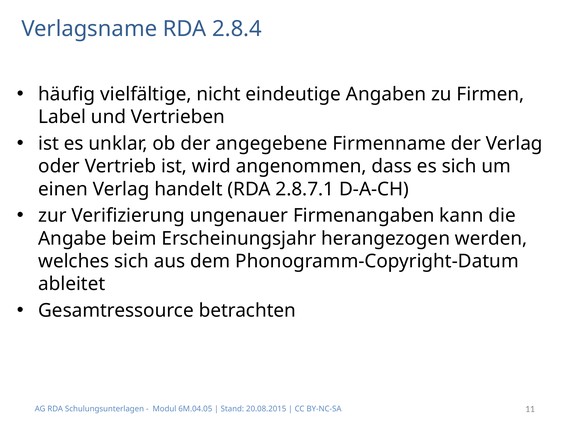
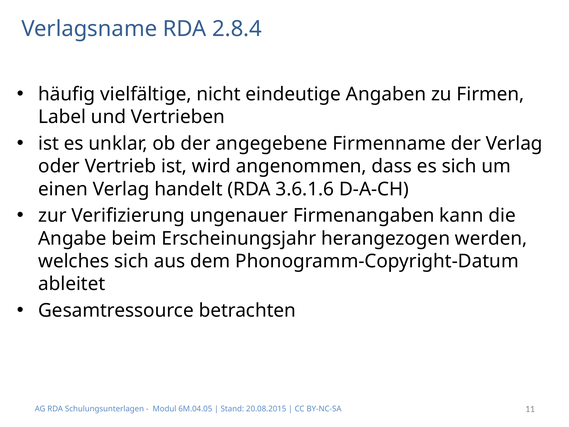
2.8.7.1: 2.8.7.1 -> 3.6.1.6
